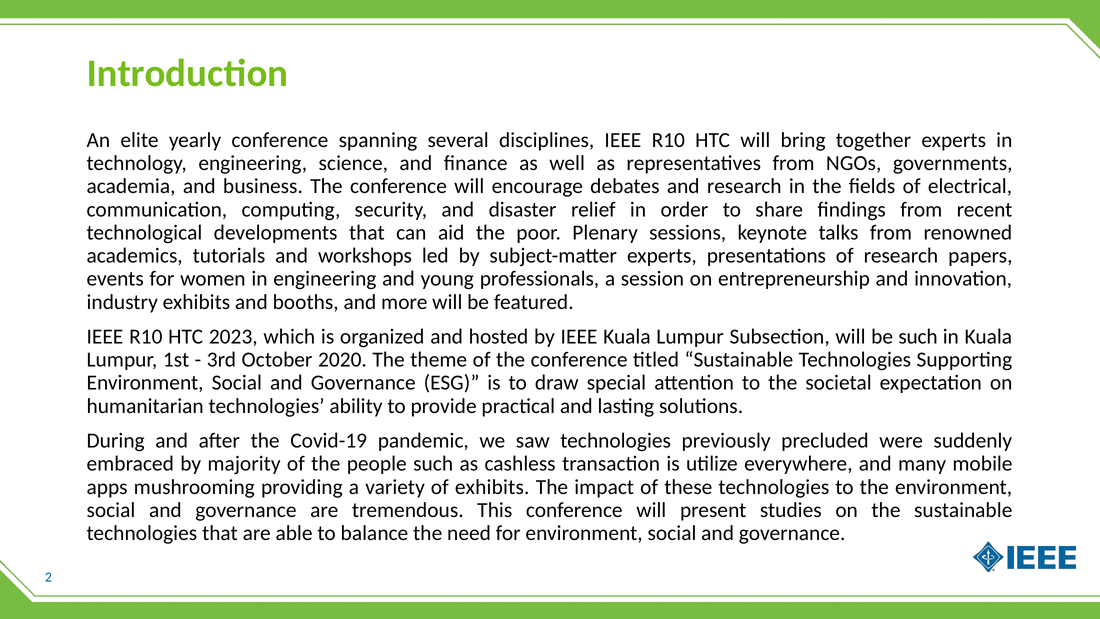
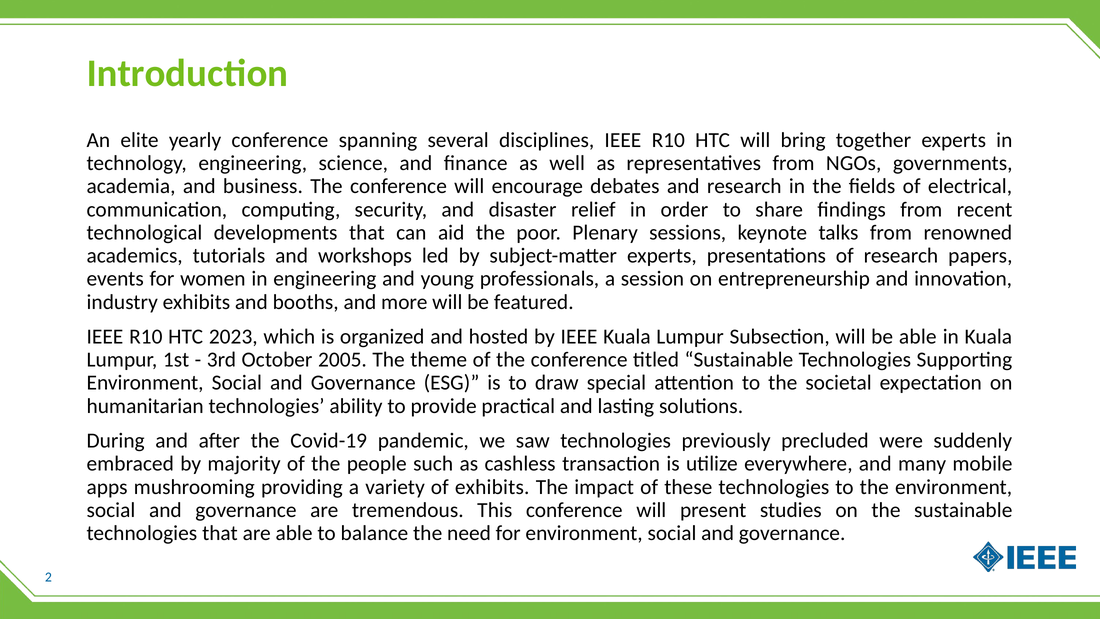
be such: such -> able
2020: 2020 -> 2005
